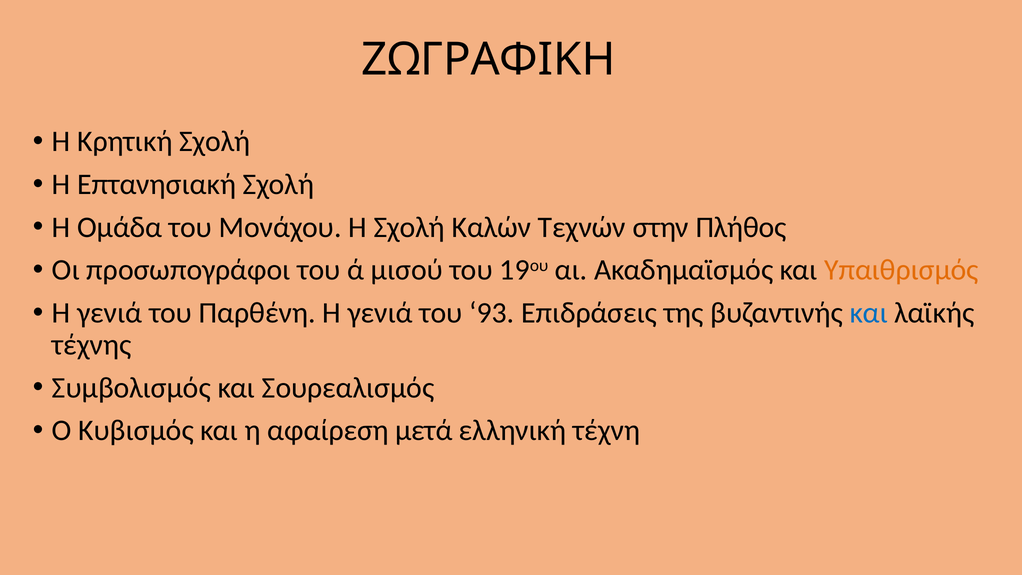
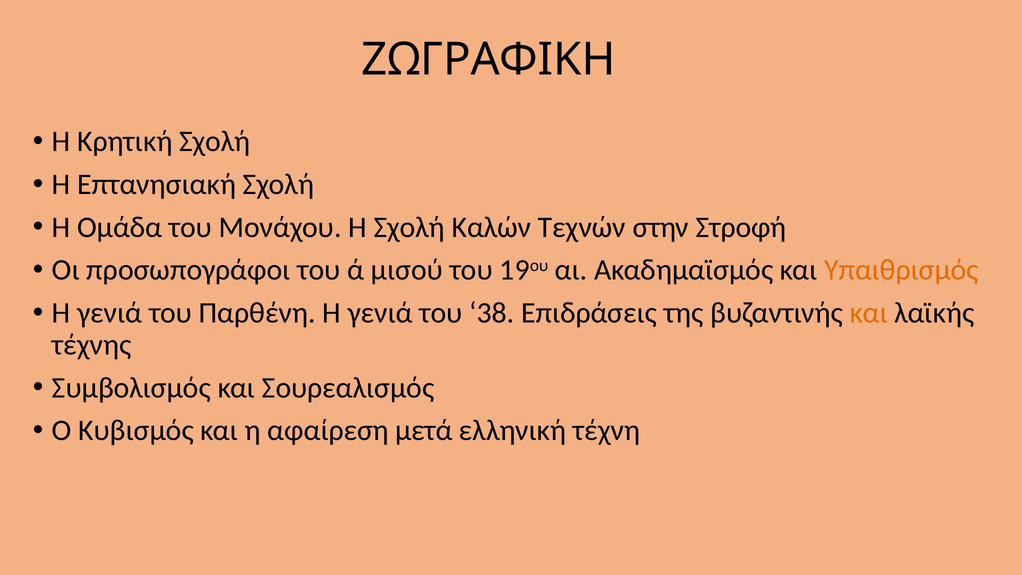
Πλήθος: Πλήθος -> Στροφή
93: 93 -> 38
και at (869, 313) colour: blue -> orange
